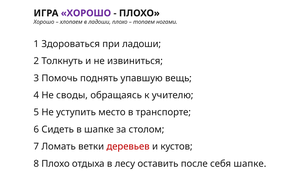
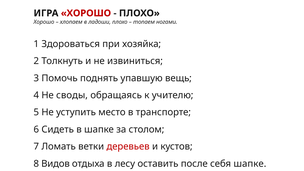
ХОРОШО at (86, 13) colour: purple -> red
при ладоши: ладоши -> хозяйка
8 Плохо: Плохо -> Видов
